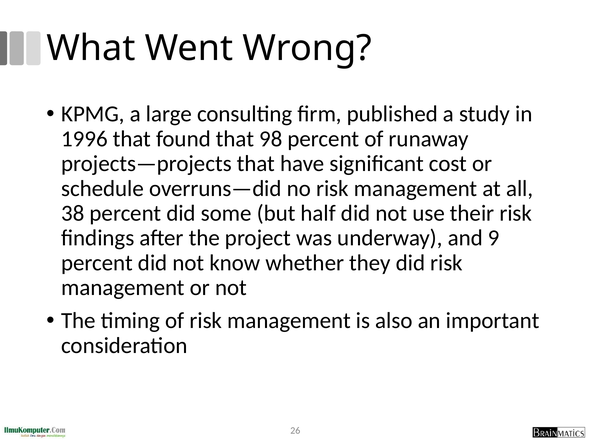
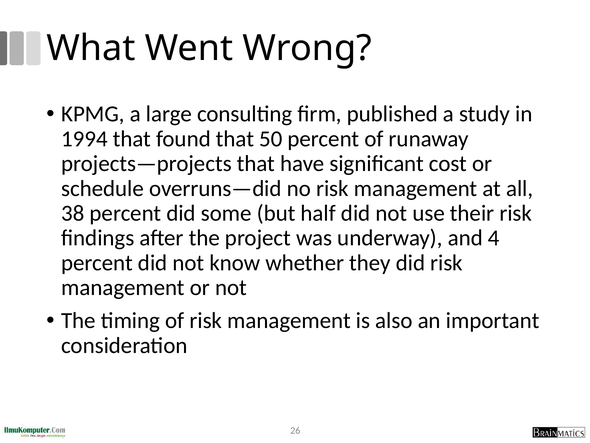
1996: 1996 -> 1994
98: 98 -> 50
9: 9 -> 4
